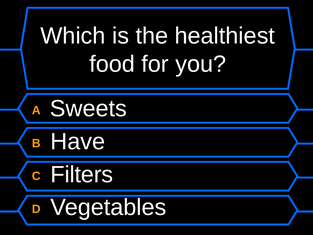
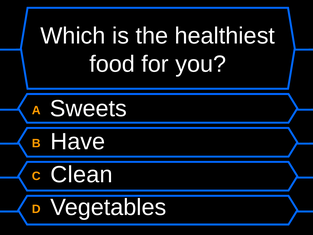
Filters: Filters -> Clean
